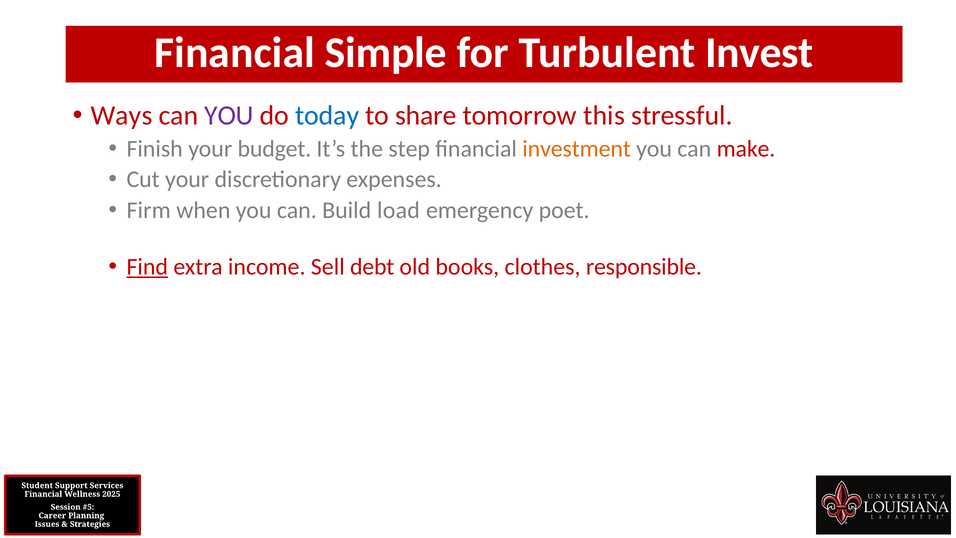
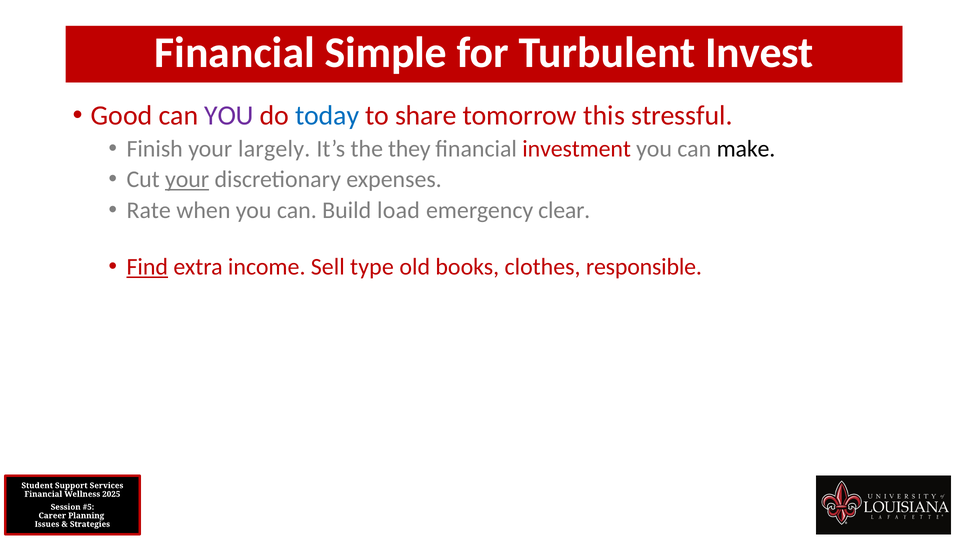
Ways: Ways -> Good
budget: budget -> largely
step: step -> they
investment colour: orange -> red
make colour: red -> black
your at (187, 179) underline: none -> present
Firm: Firm -> Rate
poet: poet -> clear
debt: debt -> type
